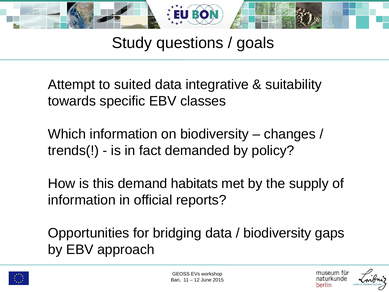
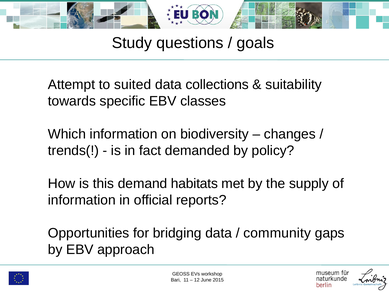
integrative: integrative -> collections
biodiversity at (277, 233): biodiversity -> community
